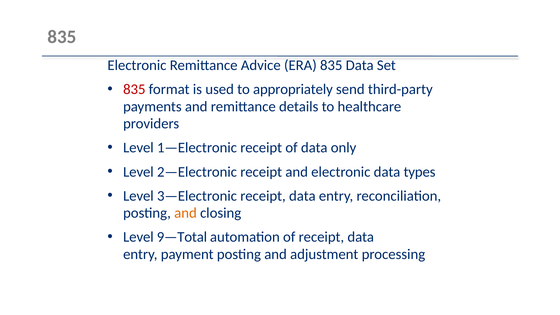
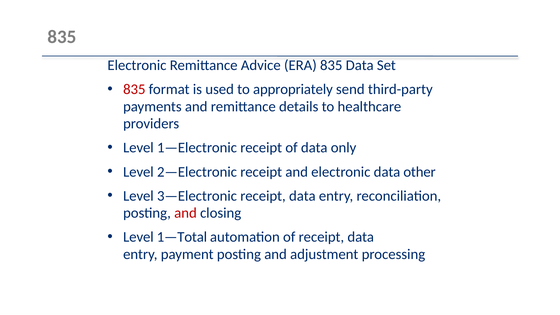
types: types -> other
and at (185, 213) colour: orange -> red
9—Total: 9—Total -> 1—Total
